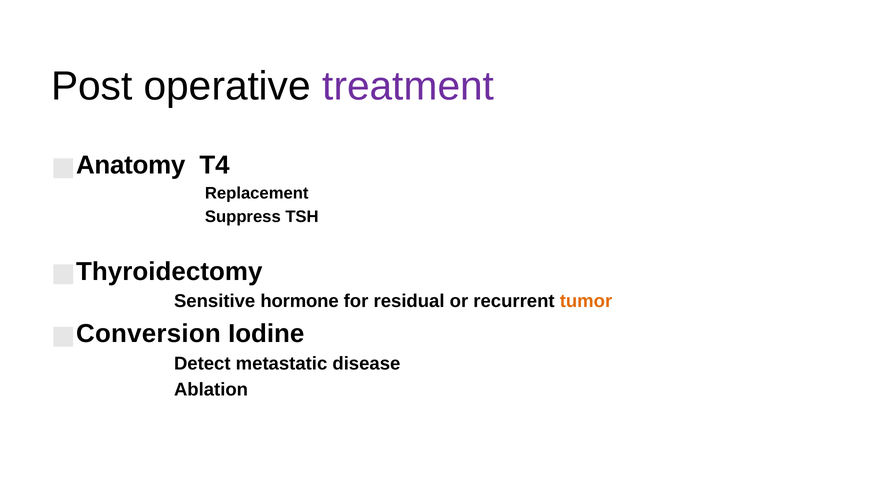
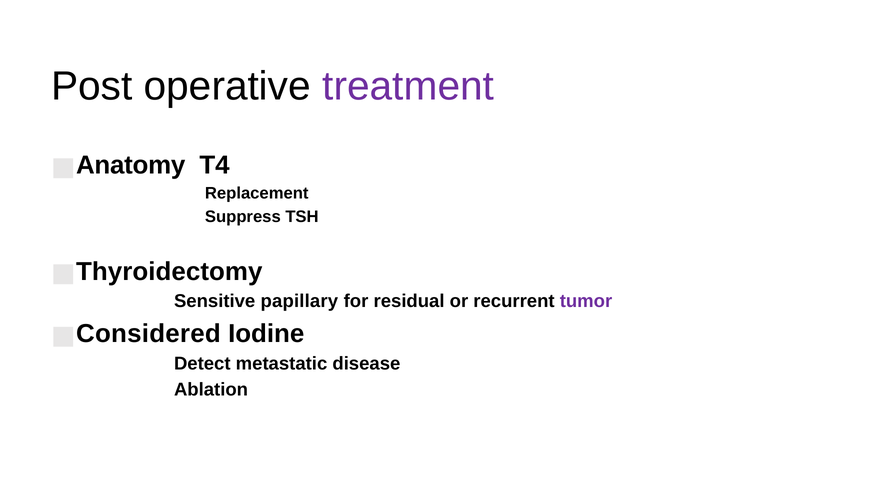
hormone: hormone -> papillary
tumor colour: orange -> purple
Conversion: Conversion -> Considered
